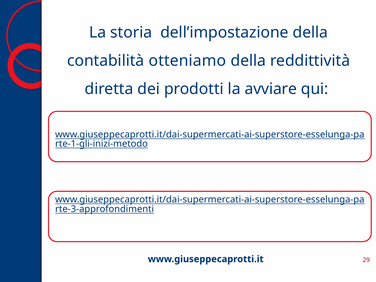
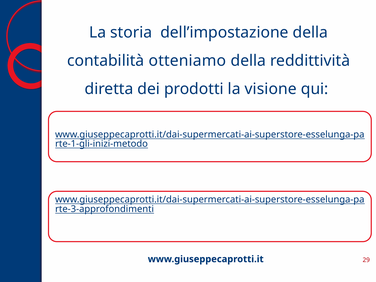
avviare: avviare -> visione
